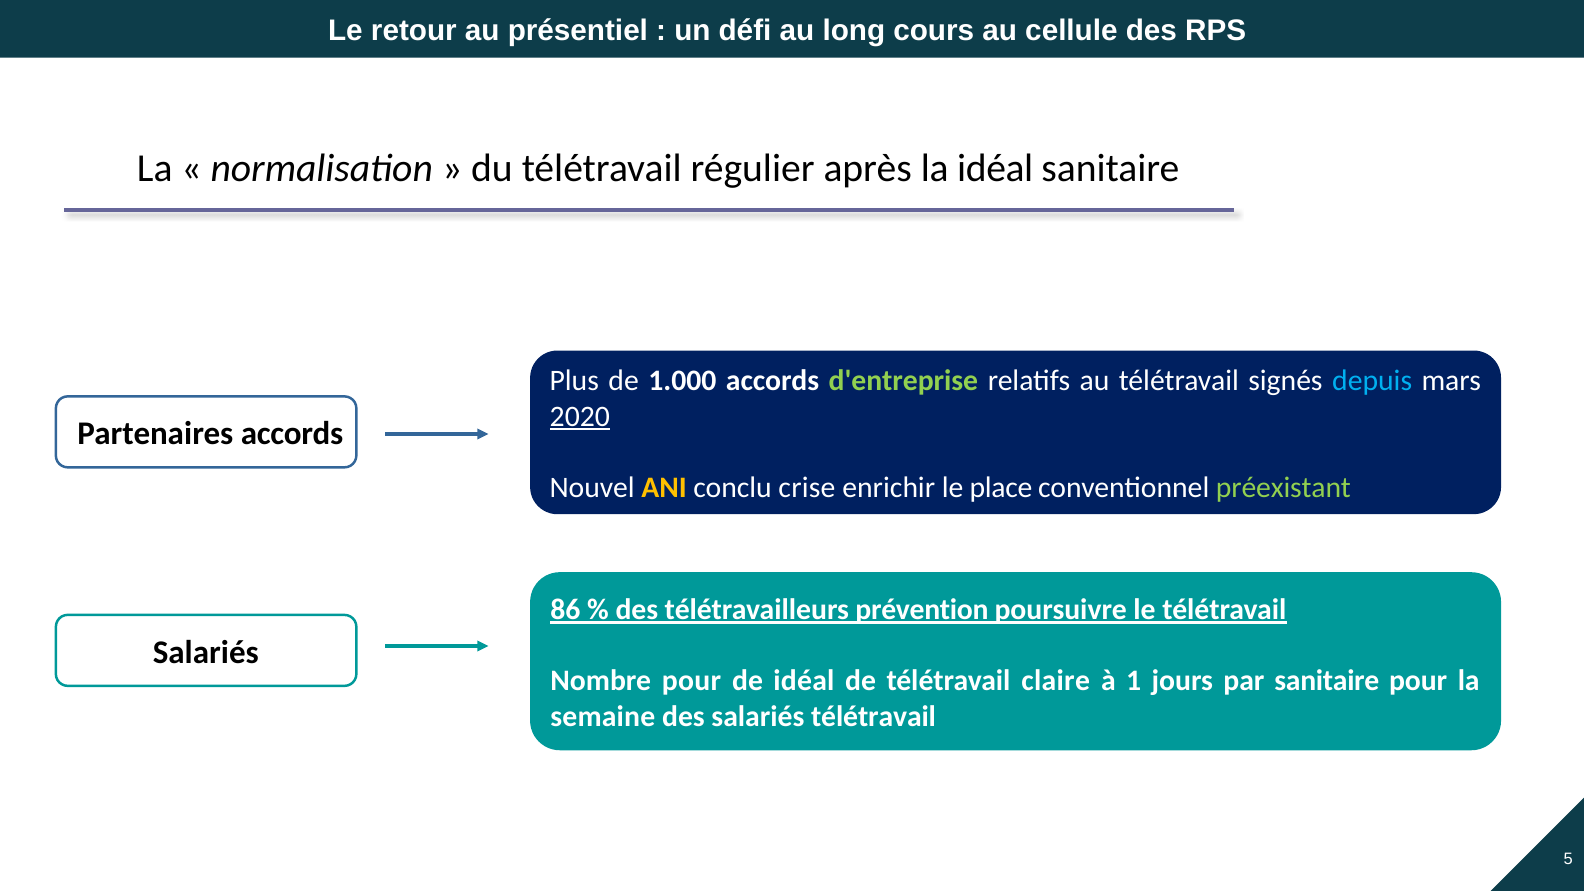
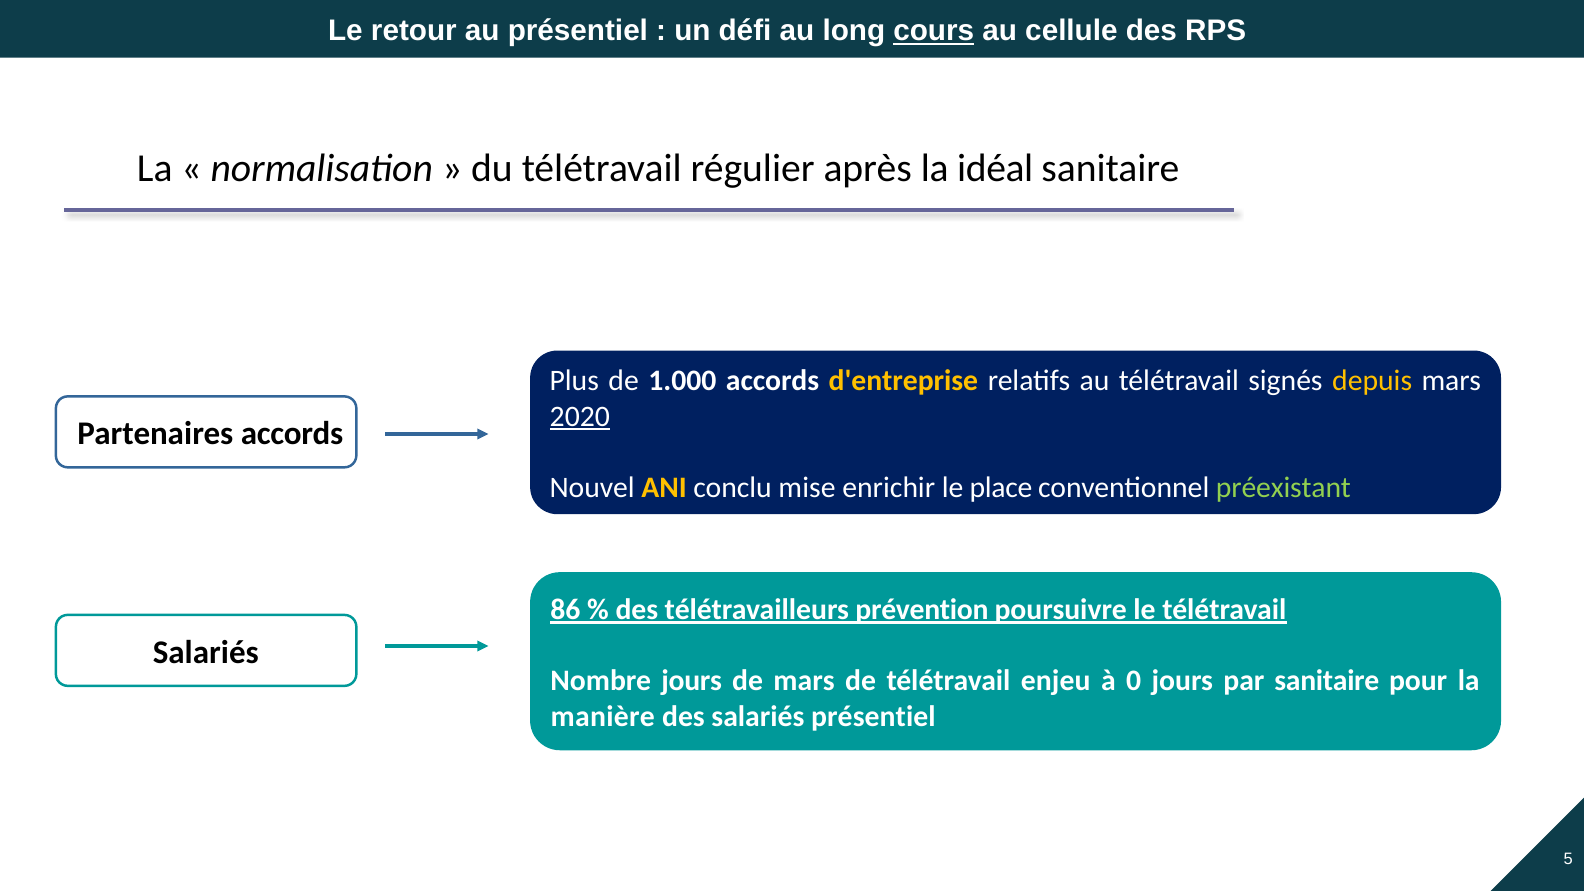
cours underline: none -> present
d'entreprise colour: light green -> yellow
depuis colour: light blue -> yellow
crise: crise -> mise
Nombre pour: pour -> jours
de idéal: idéal -> mars
claire: claire -> enjeu
1: 1 -> 0
semaine: semaine -> manière
salariés télétravail: télétravail -> présentiel
